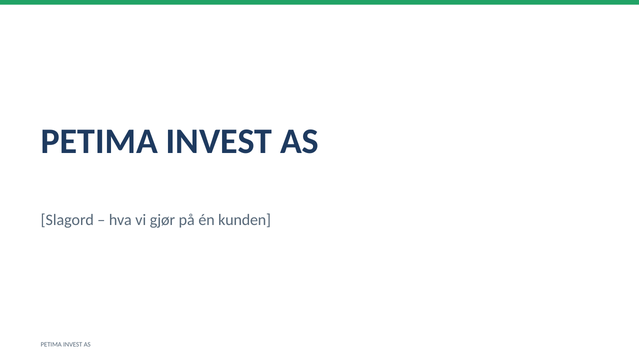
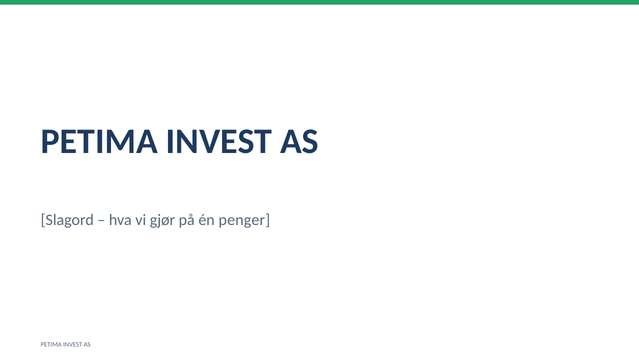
kunden: kunden -> penger
